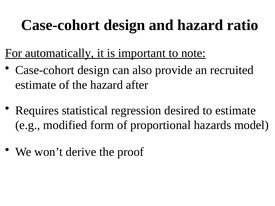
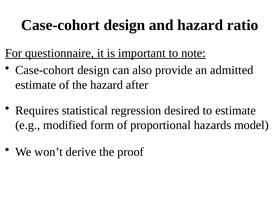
automatically: automatically -> questionnaire
recruited: recruited -> admitted
